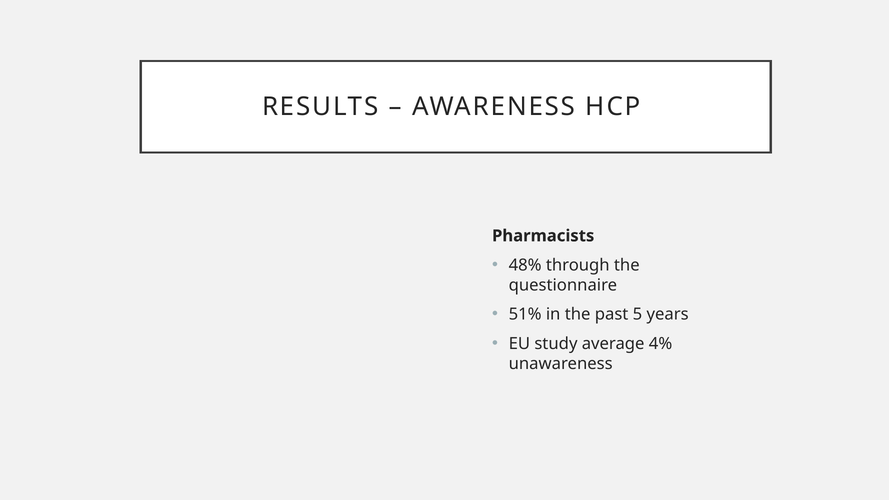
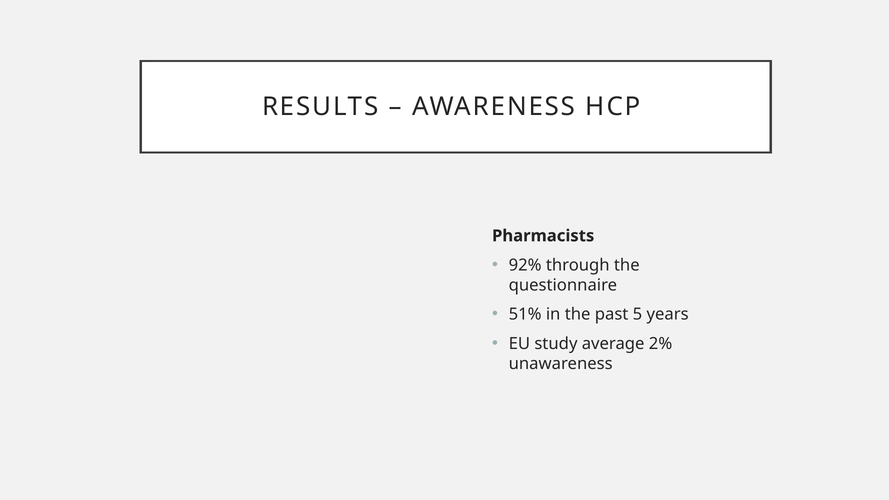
48%: 48% -> 92%
4%: 4% -> 2%
